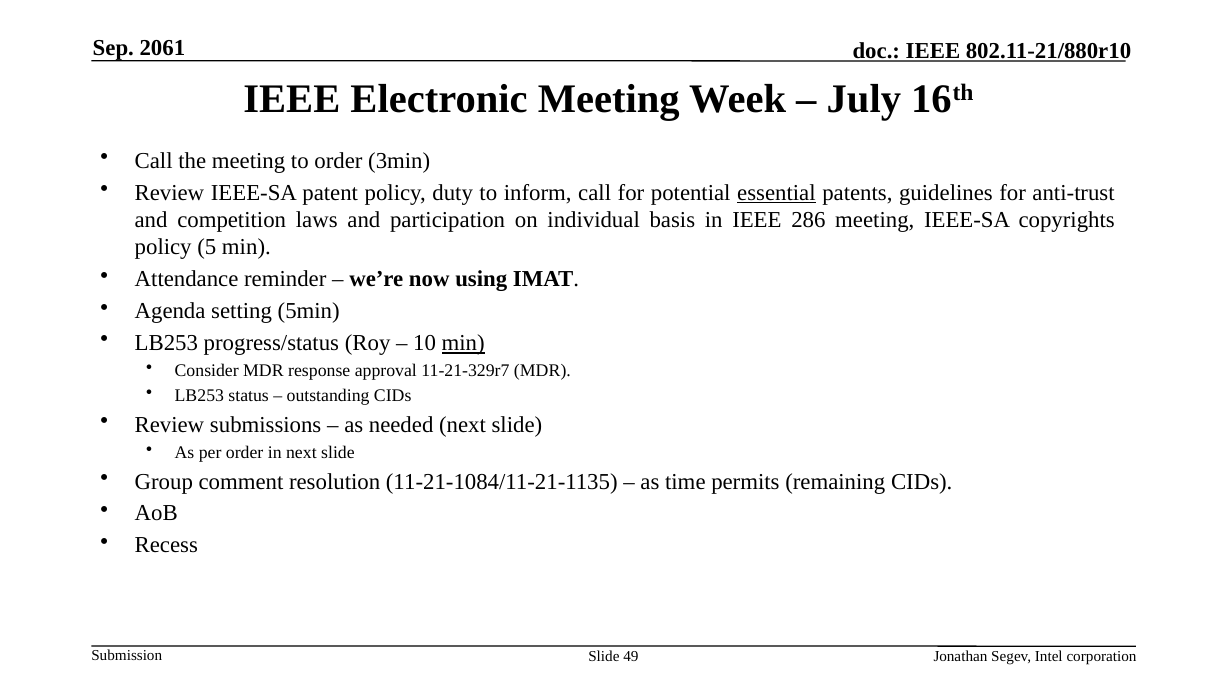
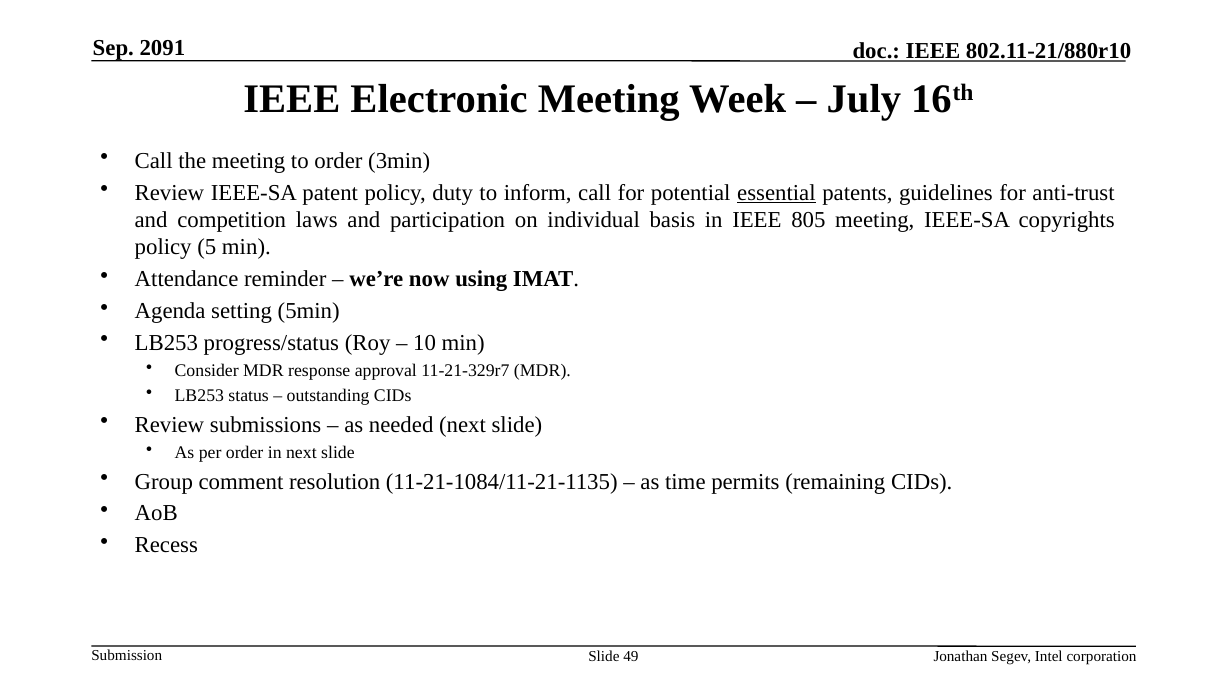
2061: 2061 -> 2091
286: 286 -> 805
min at (463, 343) underline: present -> none
